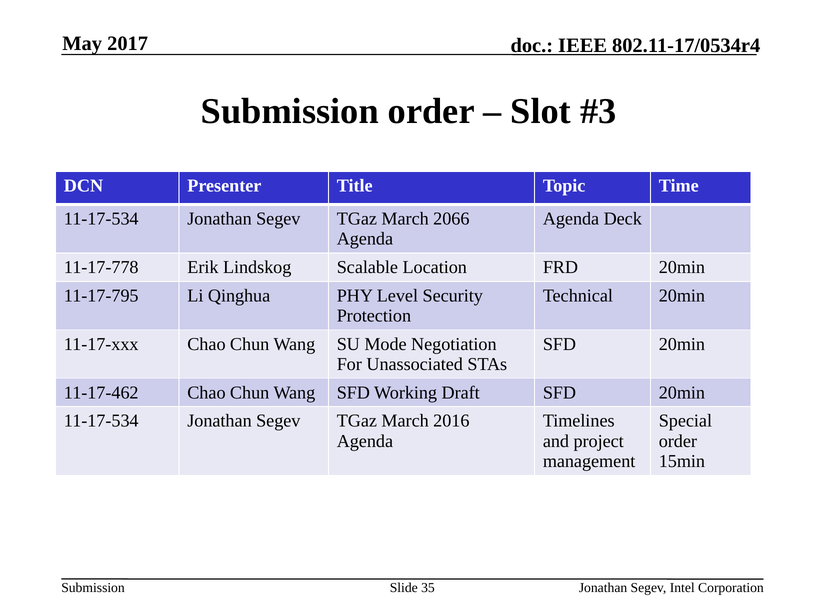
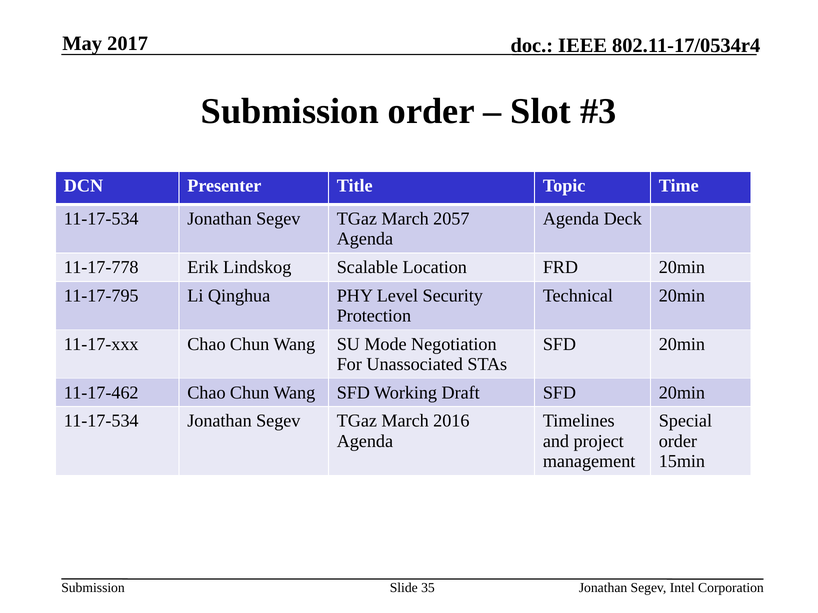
2066: 2066 -> 2057
